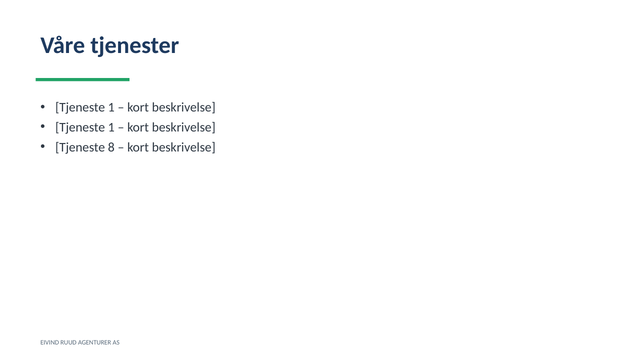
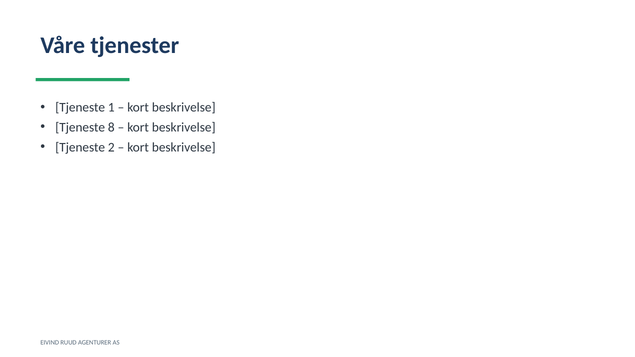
1 at (111, 127): 1 -> 8
8: 8 -> 2
